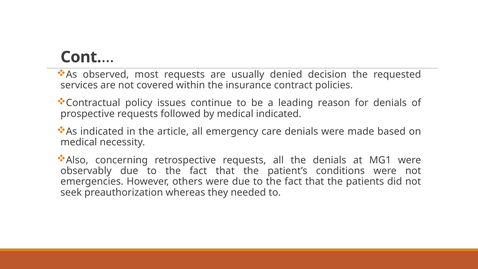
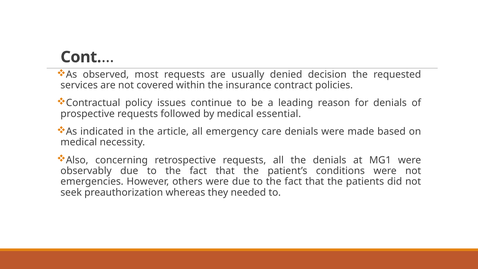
medical indicated: indicated -> essential
